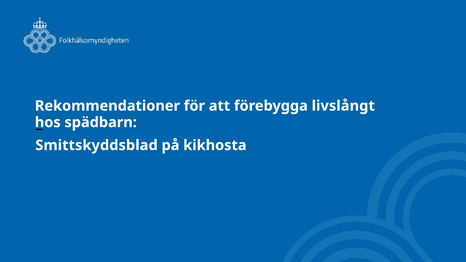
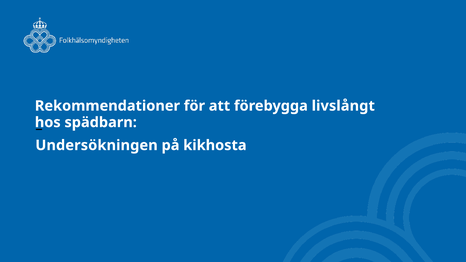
Smittskyddsblad: Smittskyddsblad -> Undersökningen
